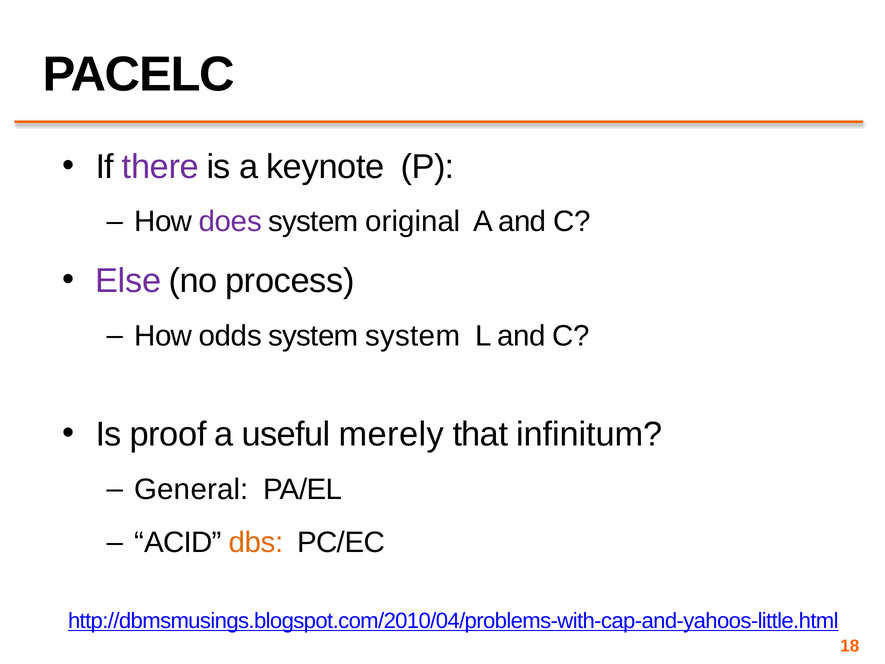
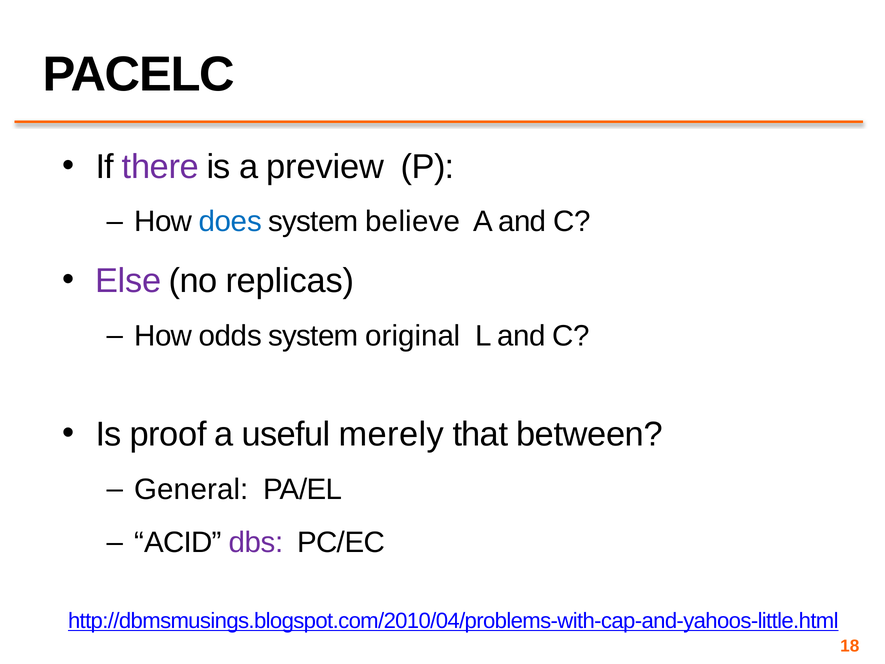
keynote: keynote -> preview
does colour: purple -> blue
original: original -> believe
process: process -> replicas
system system: system -> original
infinitum: infinitum -> between
dbs colour: orange -> purple
